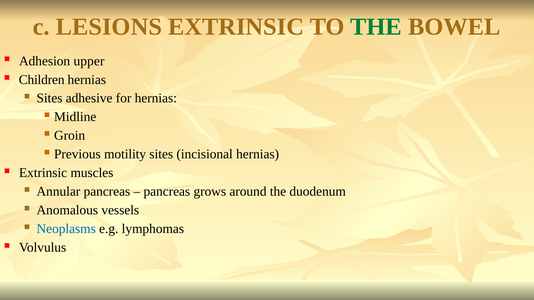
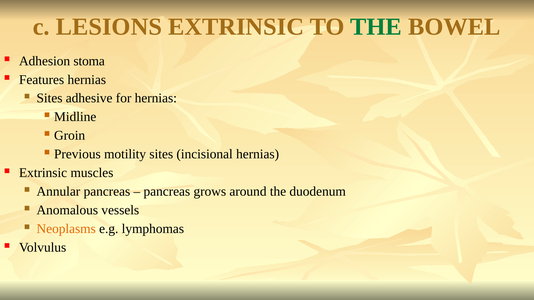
upper: upper -> stoma
Children: Children -> Features
Neoplasms colour: blue -> orange
